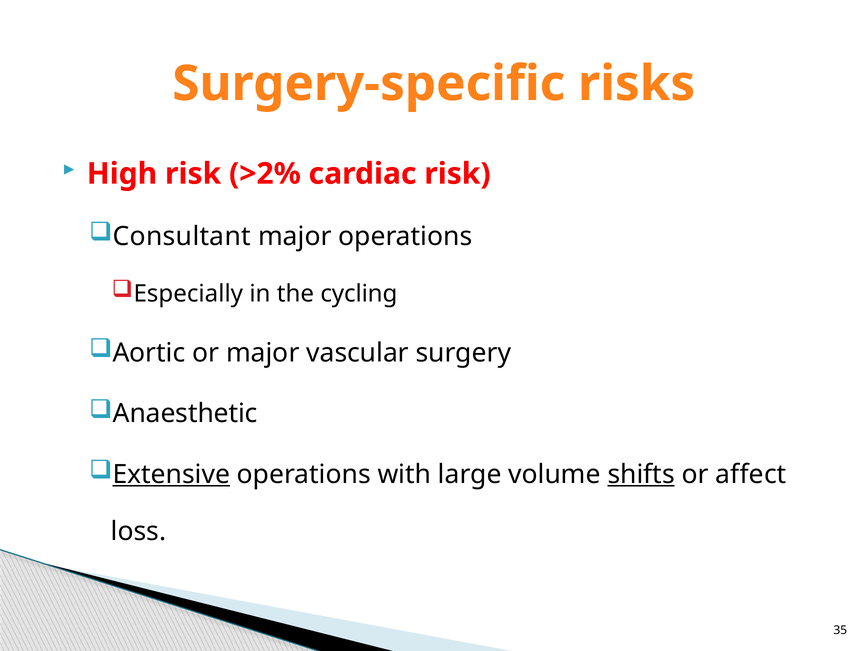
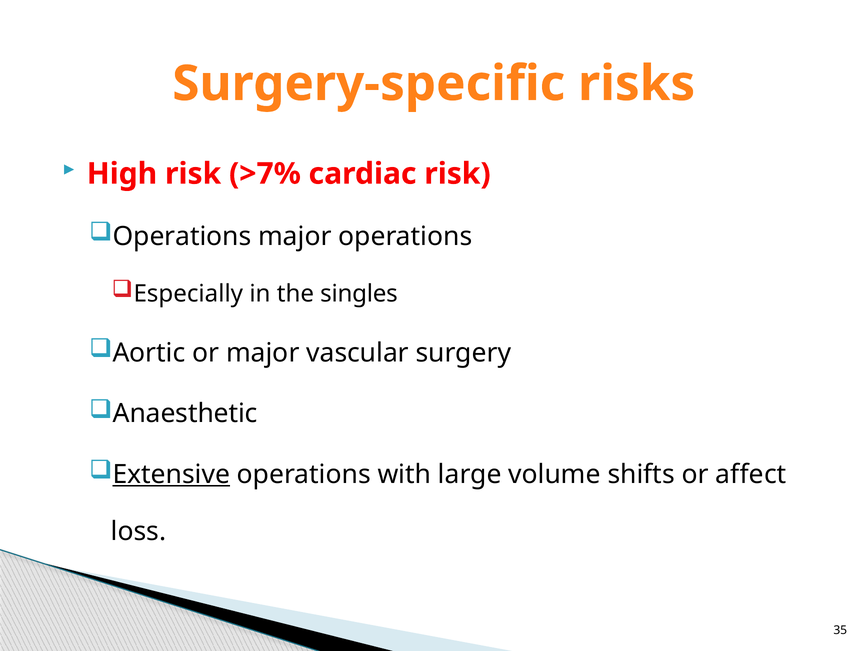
>2%: >2% -> >7%
Consultant at (182, 236): Consultant -> Operations
cycling: cycling -> singles
shifts underline: present -> none
